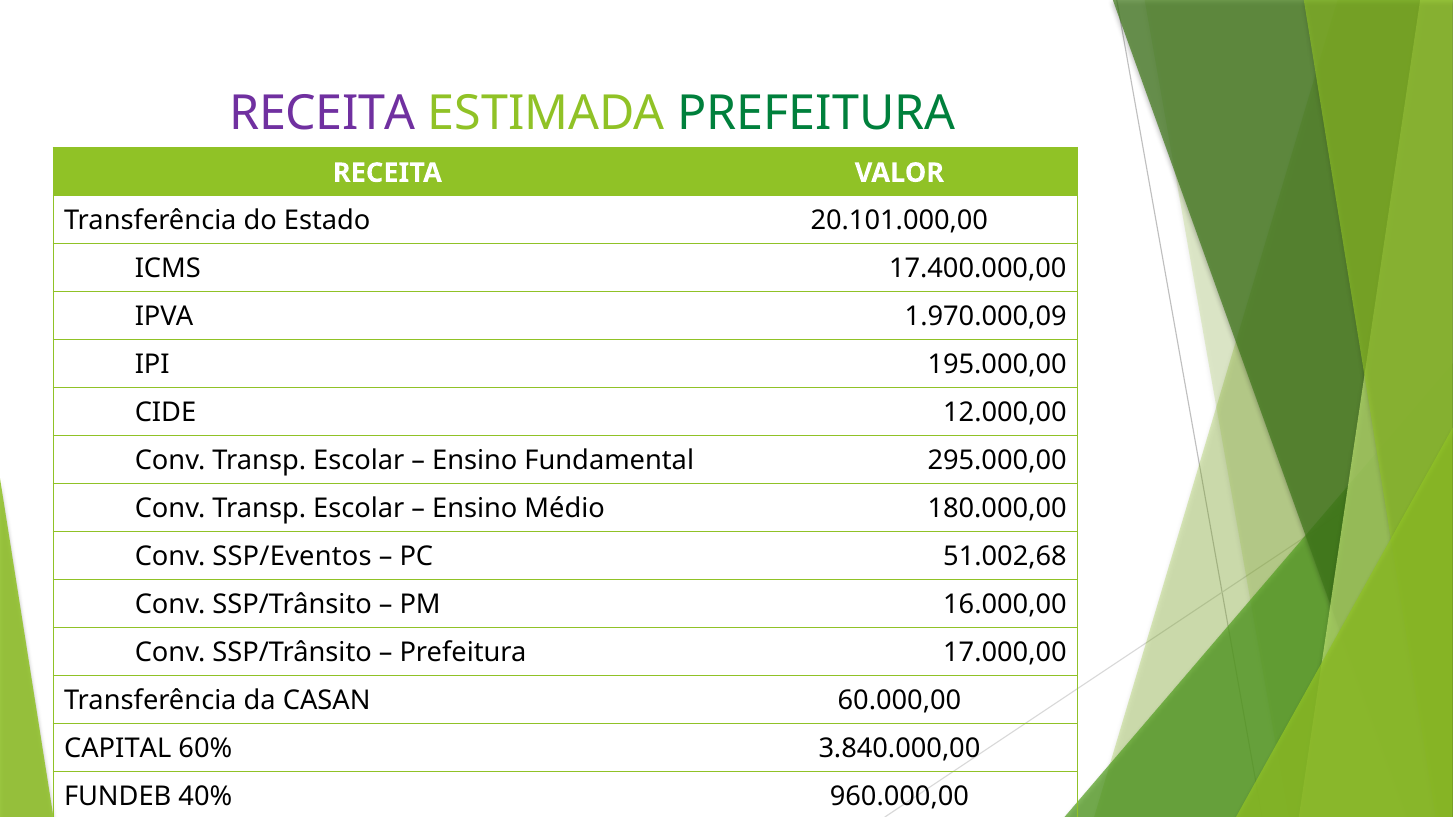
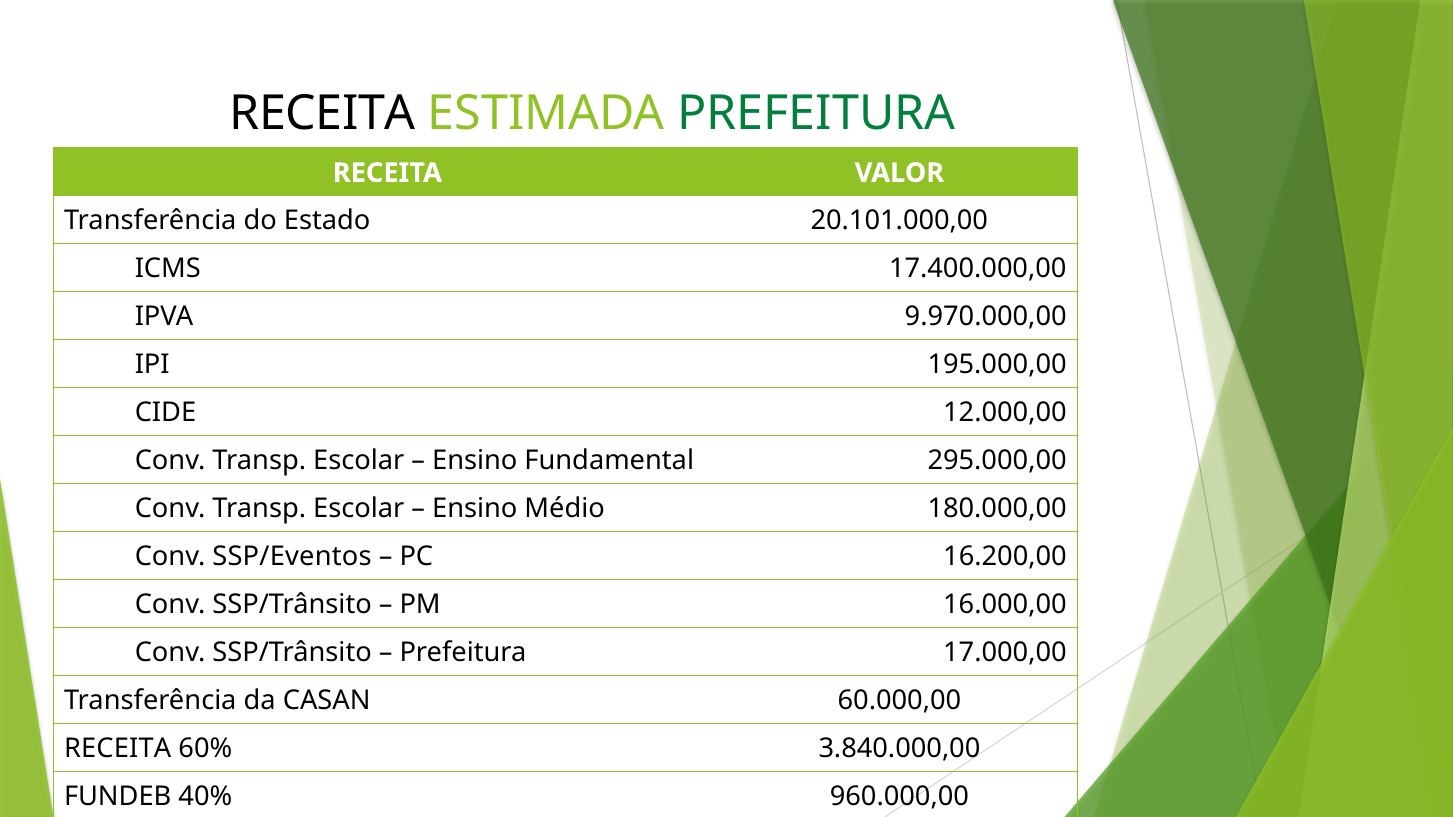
RECEITA at (323, 114) colour: purple -> black
1.970.000,09: 1.970.000,09 -> 9.970.000,00
51.002,68: 51.002,68 -> 16.200,00
CAPITAL at (118, 749): CAPITAL -> RECEITA
